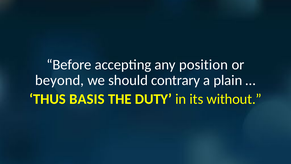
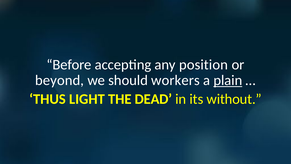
contrary: contrary -> workers
plain underline: none -> present
BASIS: BASIS -> LIGHT
DUTY: DUTY -> DEAD
